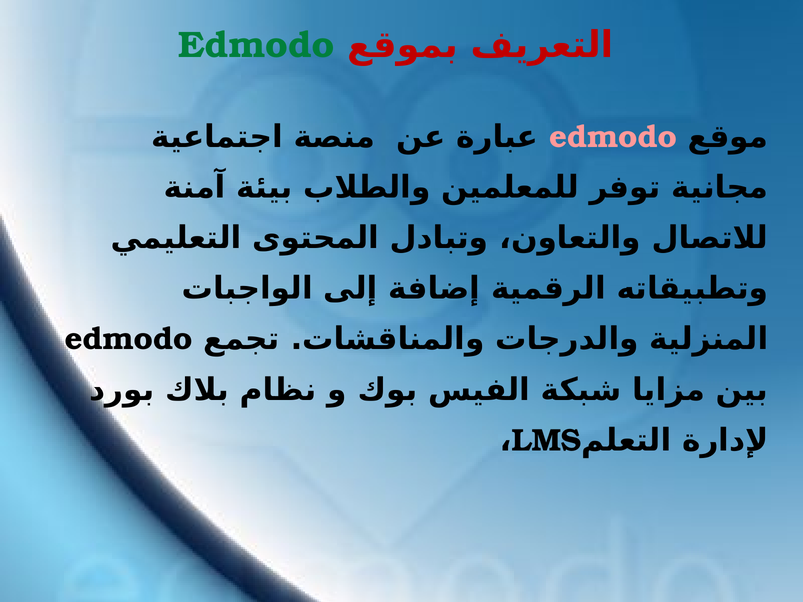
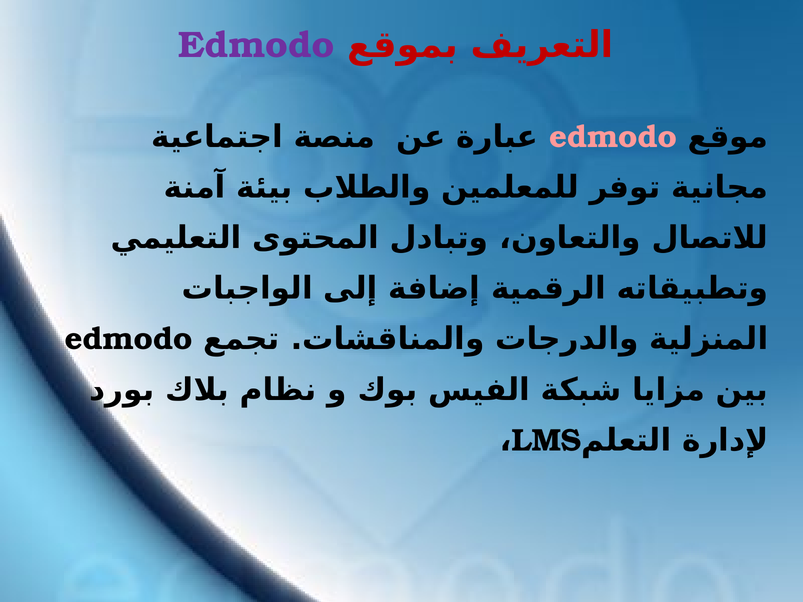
Edmodo at (256, 45) colour: green -> purple
